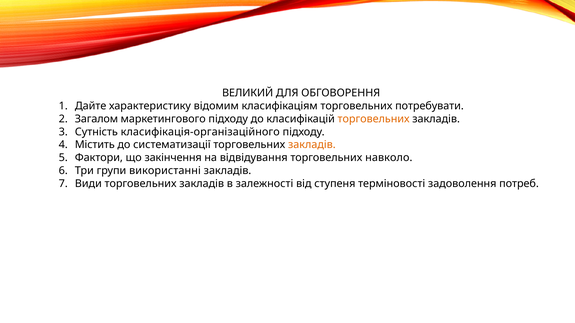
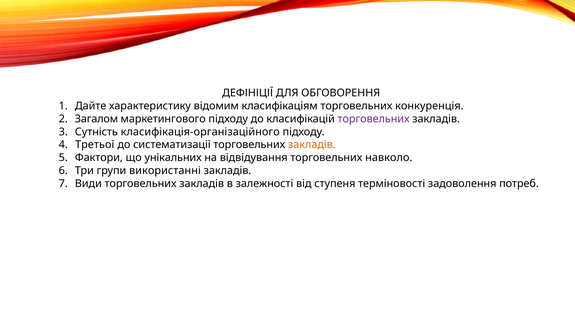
ВЕЛИКИЙ: ВЕЛИКИЙ -> ДЕФІНІЦІЇ
потребувати: потребувати -> конкуренція
торговельних at (374, 119) colour: orange -> purple
Містить: Містить -> Третьої
закінчення: закінчення -> унікальних
